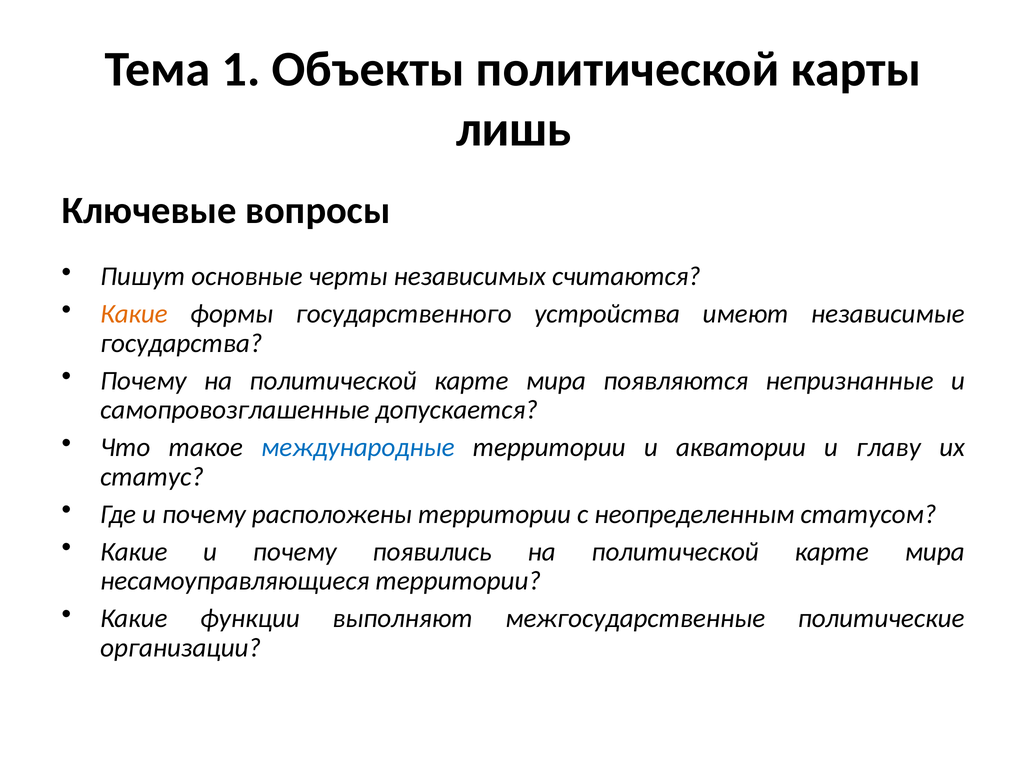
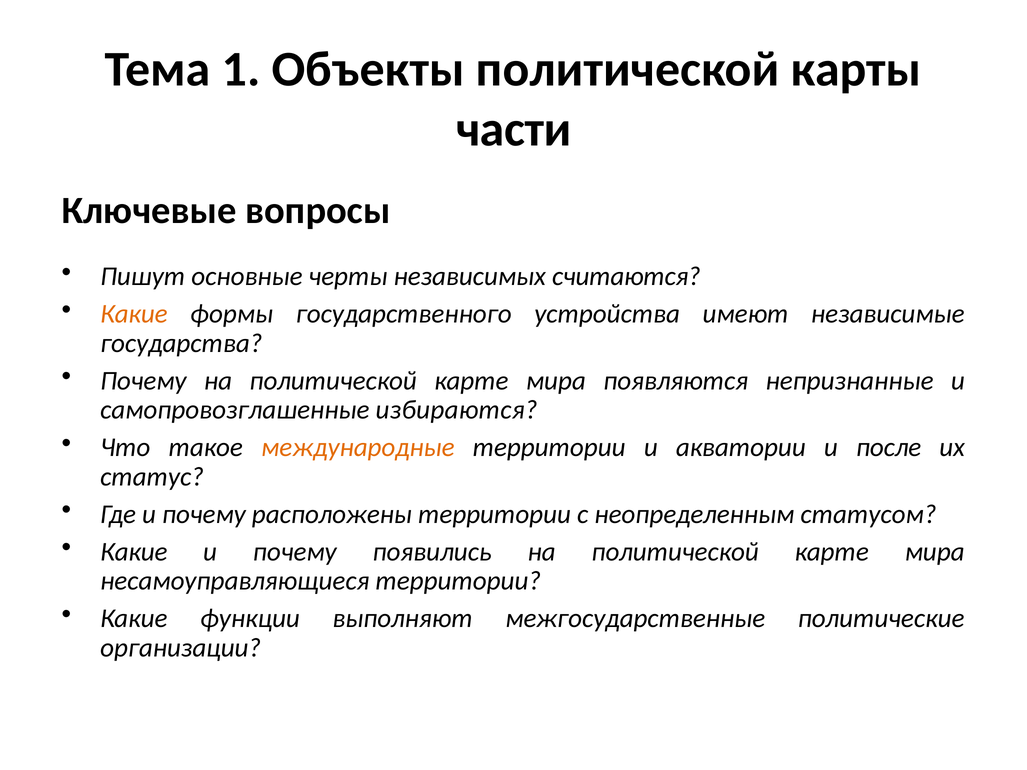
лишь: лишь -> части
допускается: допускается -> избираются
международные colour: blue -> orange
главу: главу -> после
